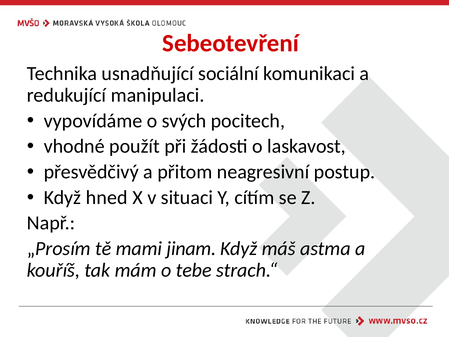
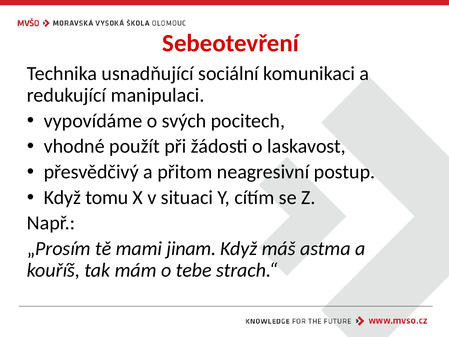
hned: hned -> tomu
